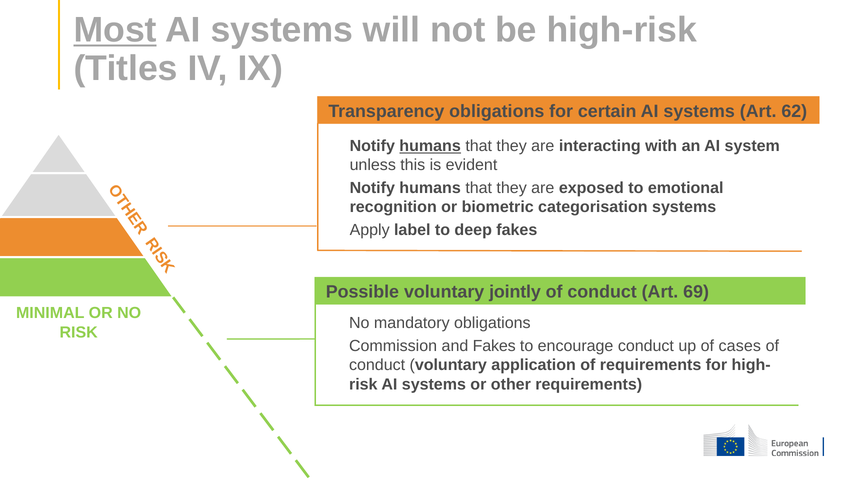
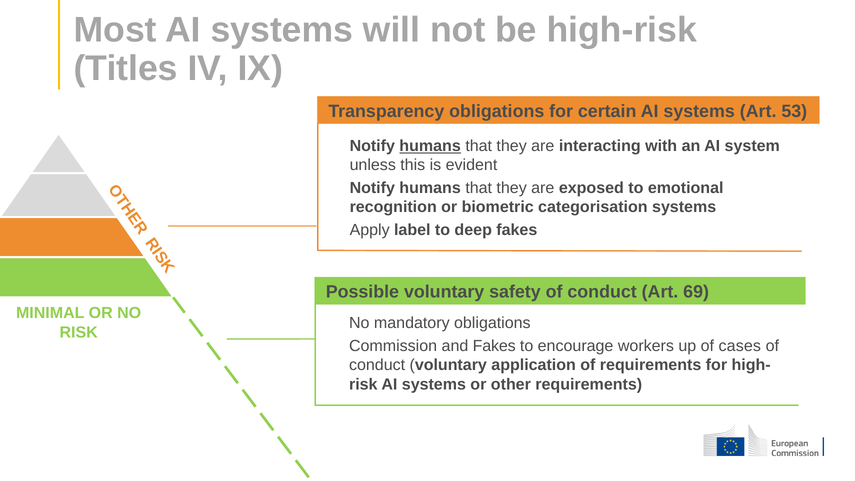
Most underline: present -> none
62: 62 -> 53
jointly: jointly -> safety
encourage conduct: conduct -> workers
